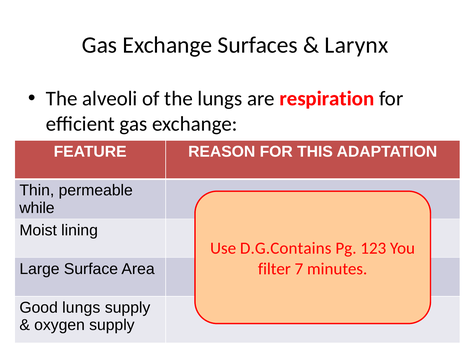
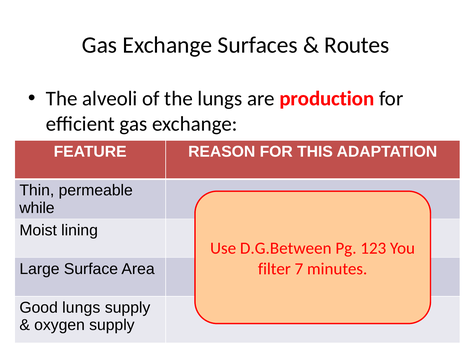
Larynx: Larynx -> Routes
respiration: respiration -> production
D.G.Contains: D.G.Contains -> D.G.Between
